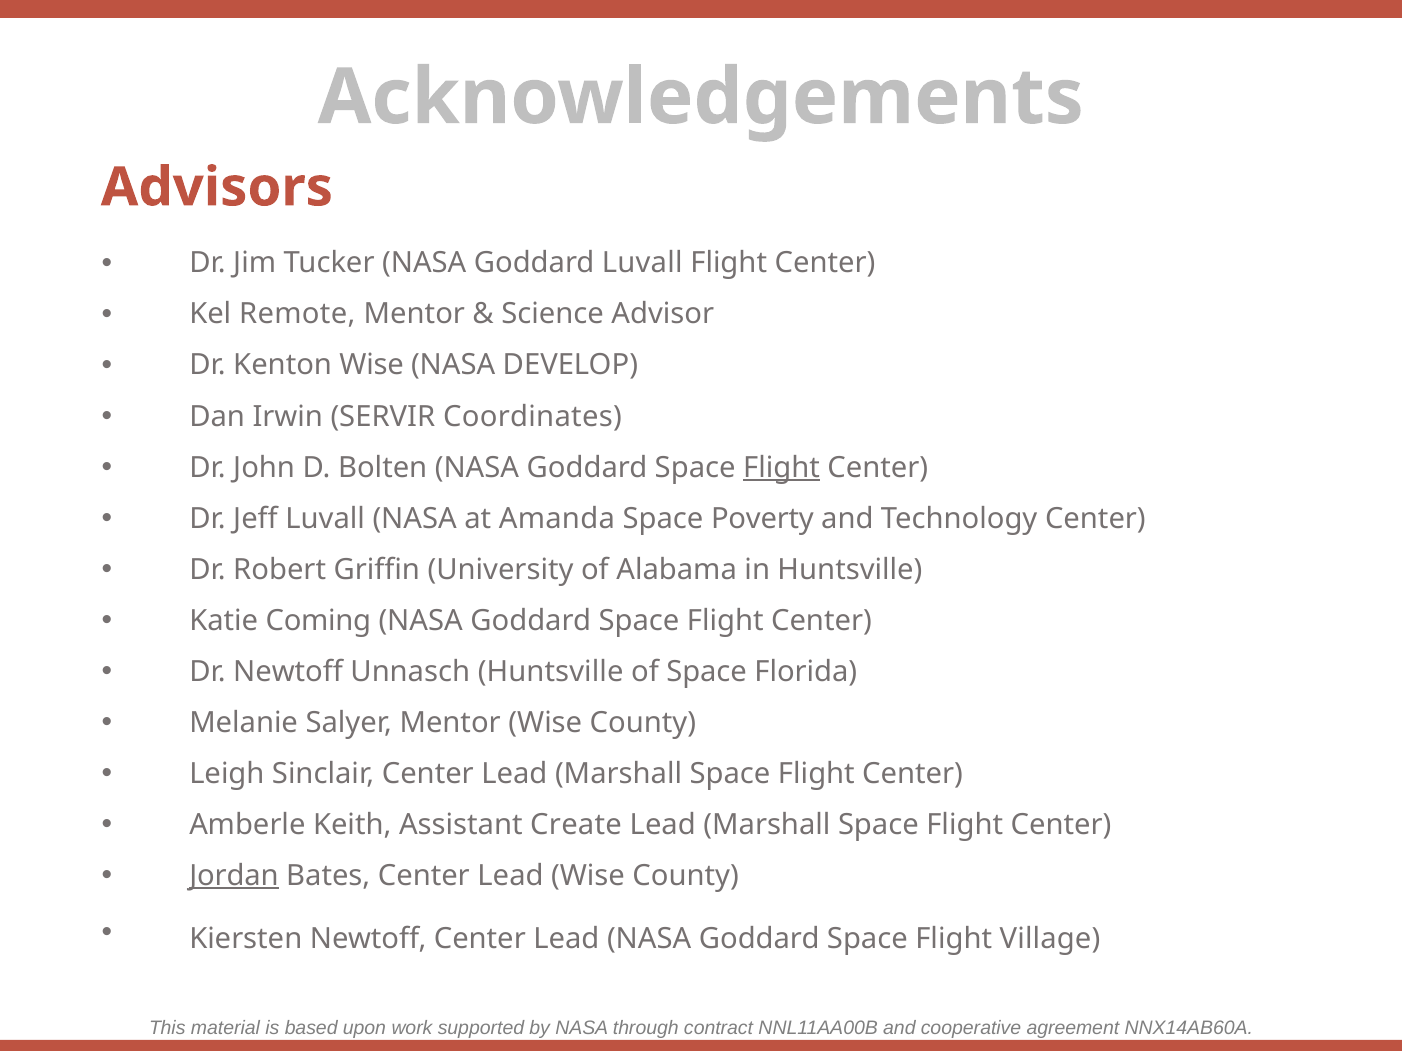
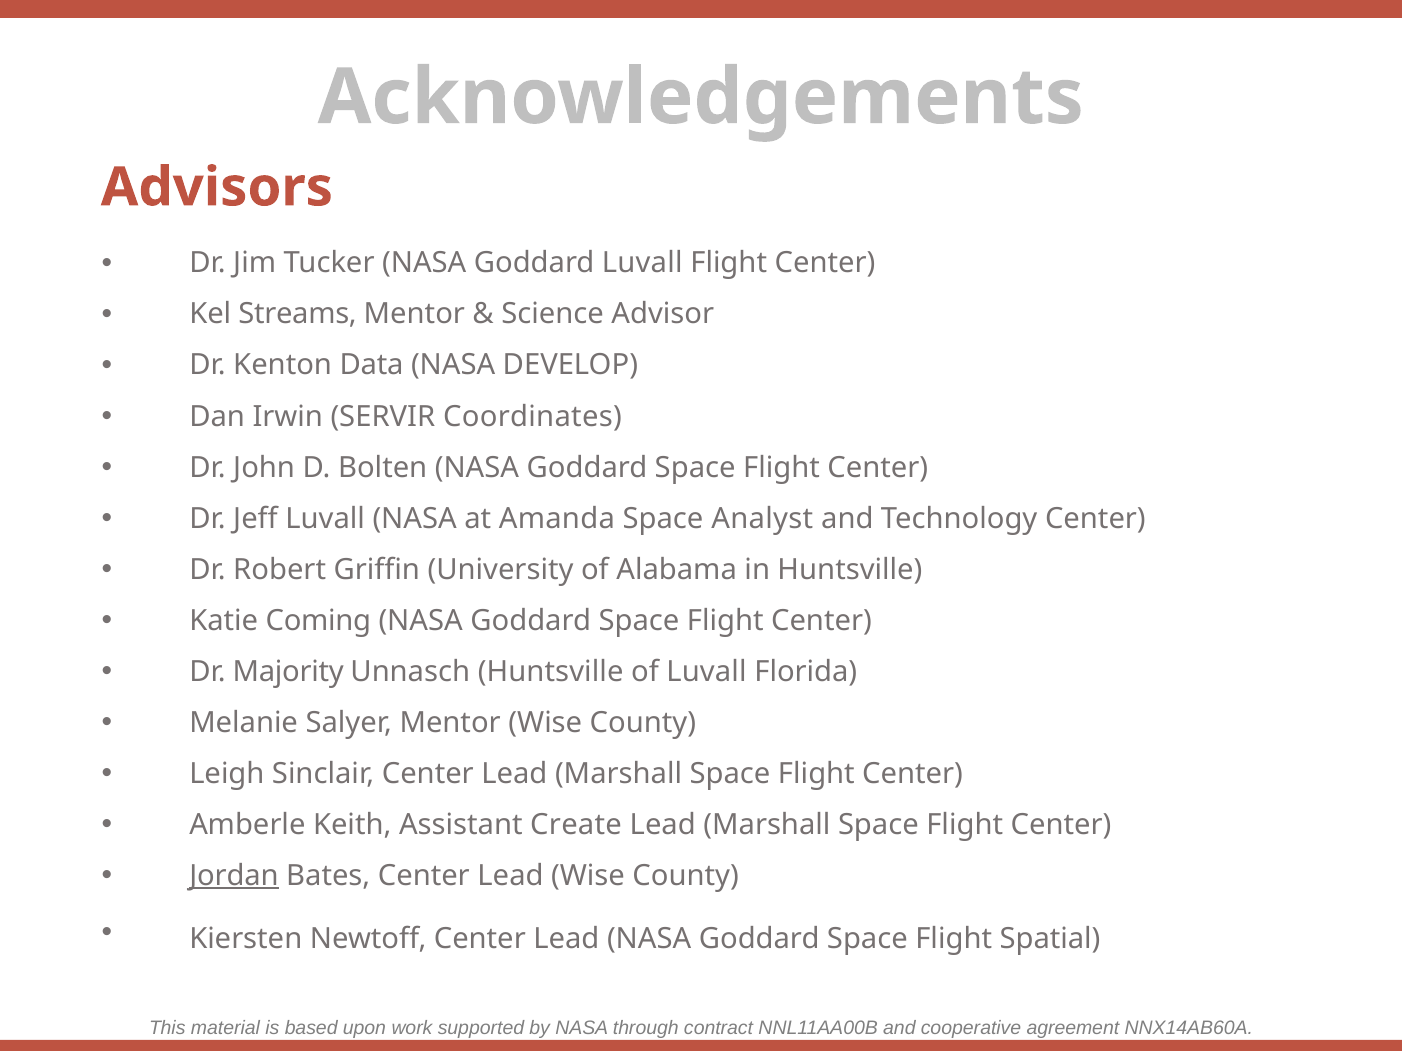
Remote: Remote -> Streams
Kenton Wise: Wise -> Data
Flight at (782, 468) underline: present -> none
Poverty: Poverty -> Analyst
Dr Newtoff: Newtoff -> Majority
of Space: Space -> Luvall
Village: Village -> Spatial
